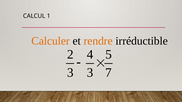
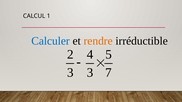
Calculer colour: orange -> blue
